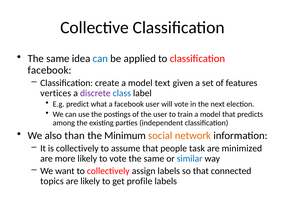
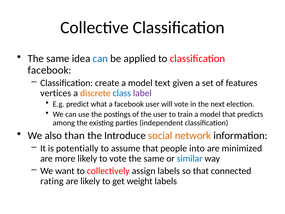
discrete colour: purple -> orange
label colour: black -> purple
Minimum: Minimum -> Introduce
is collectively: collectively -> potentially
task: task -> into
topics: topics -> rating
profile: profile -> weight
